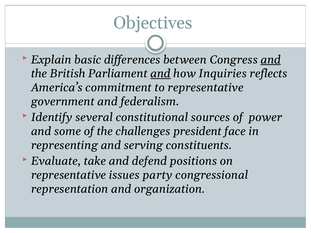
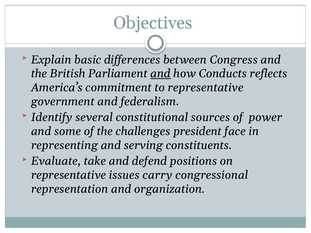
and at (271, 60) underline: present -> none
Inquiries: Inquiries -> Conducts
party: party -> carry
